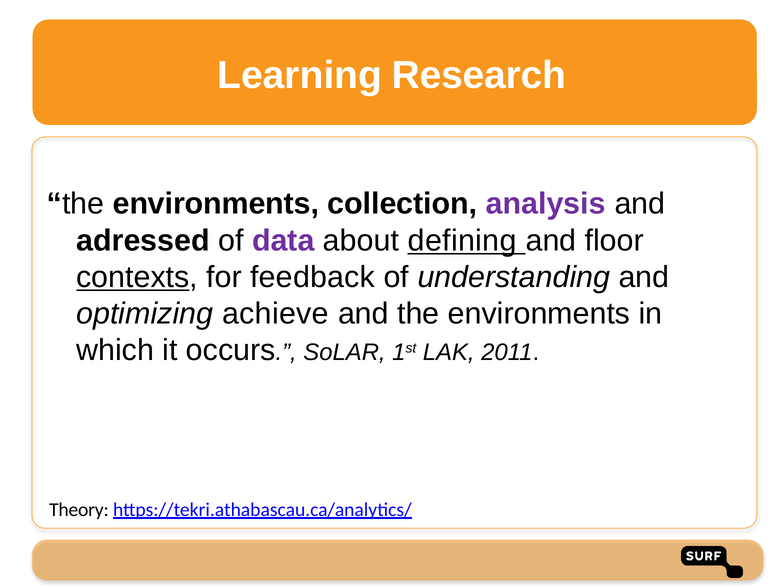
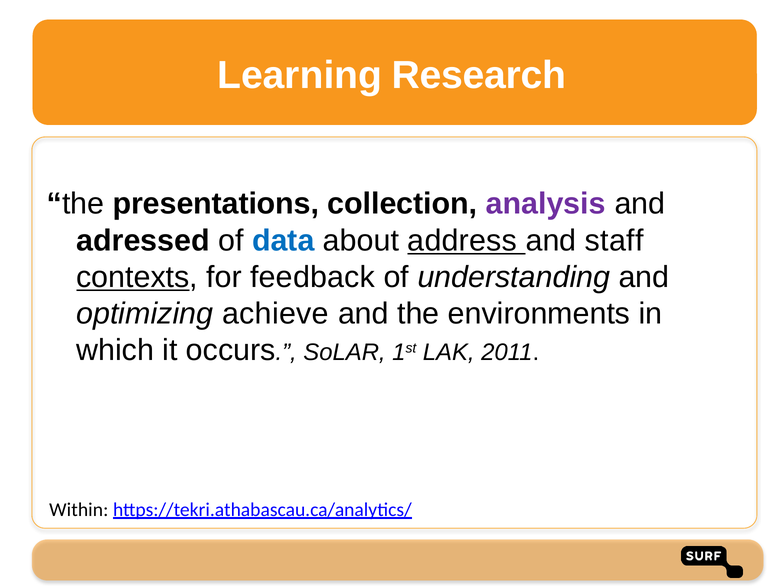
environments at (216, 204): environments -> presentations
data colour: purple -> blue
defining: defining -> address
floor: floor -> staff
Theory: Theory -> Within
